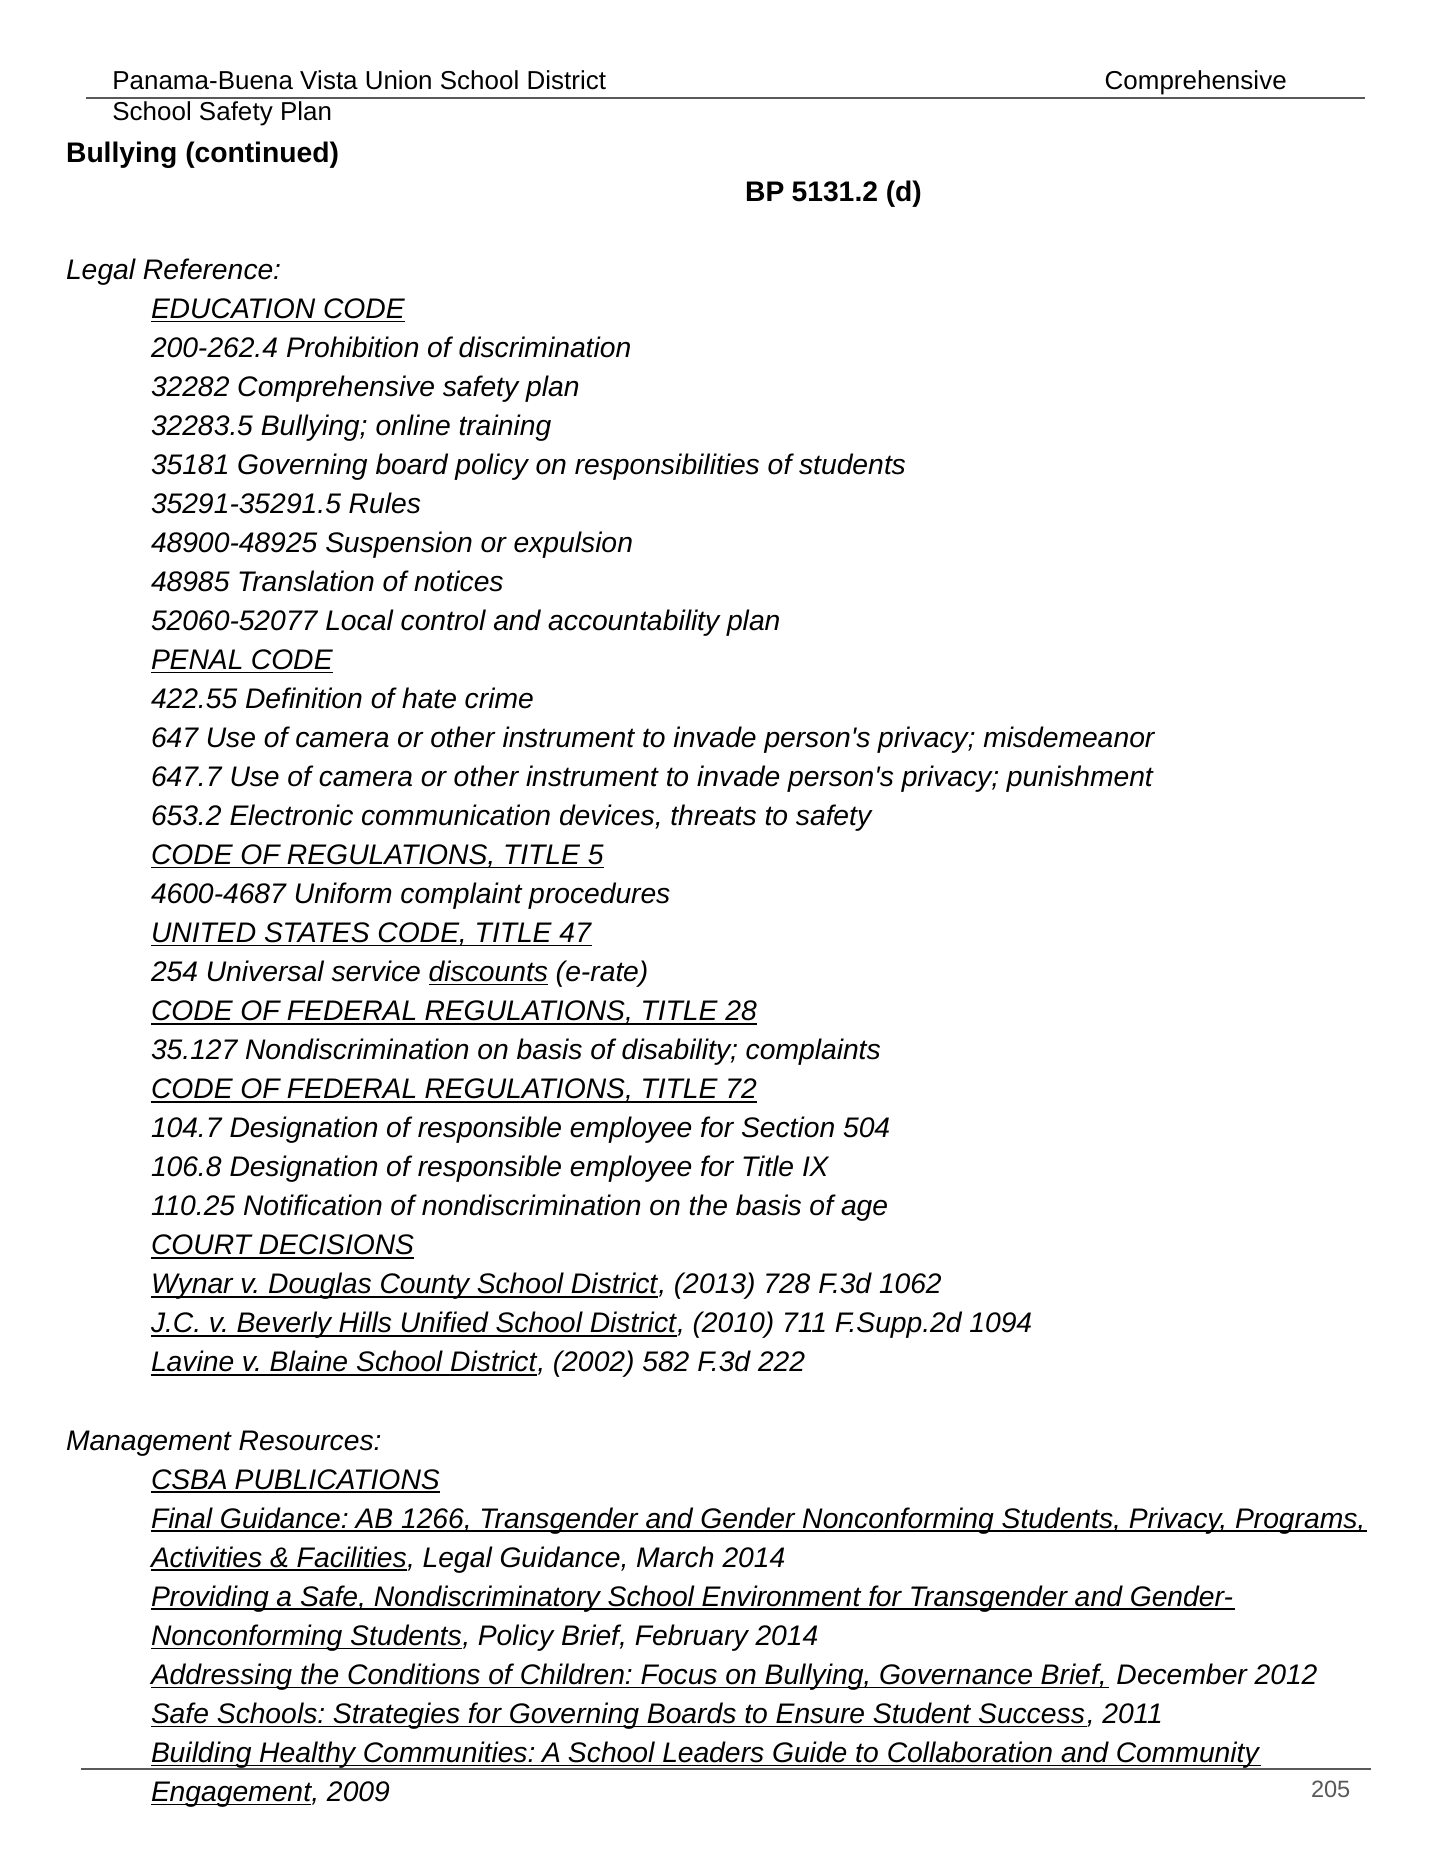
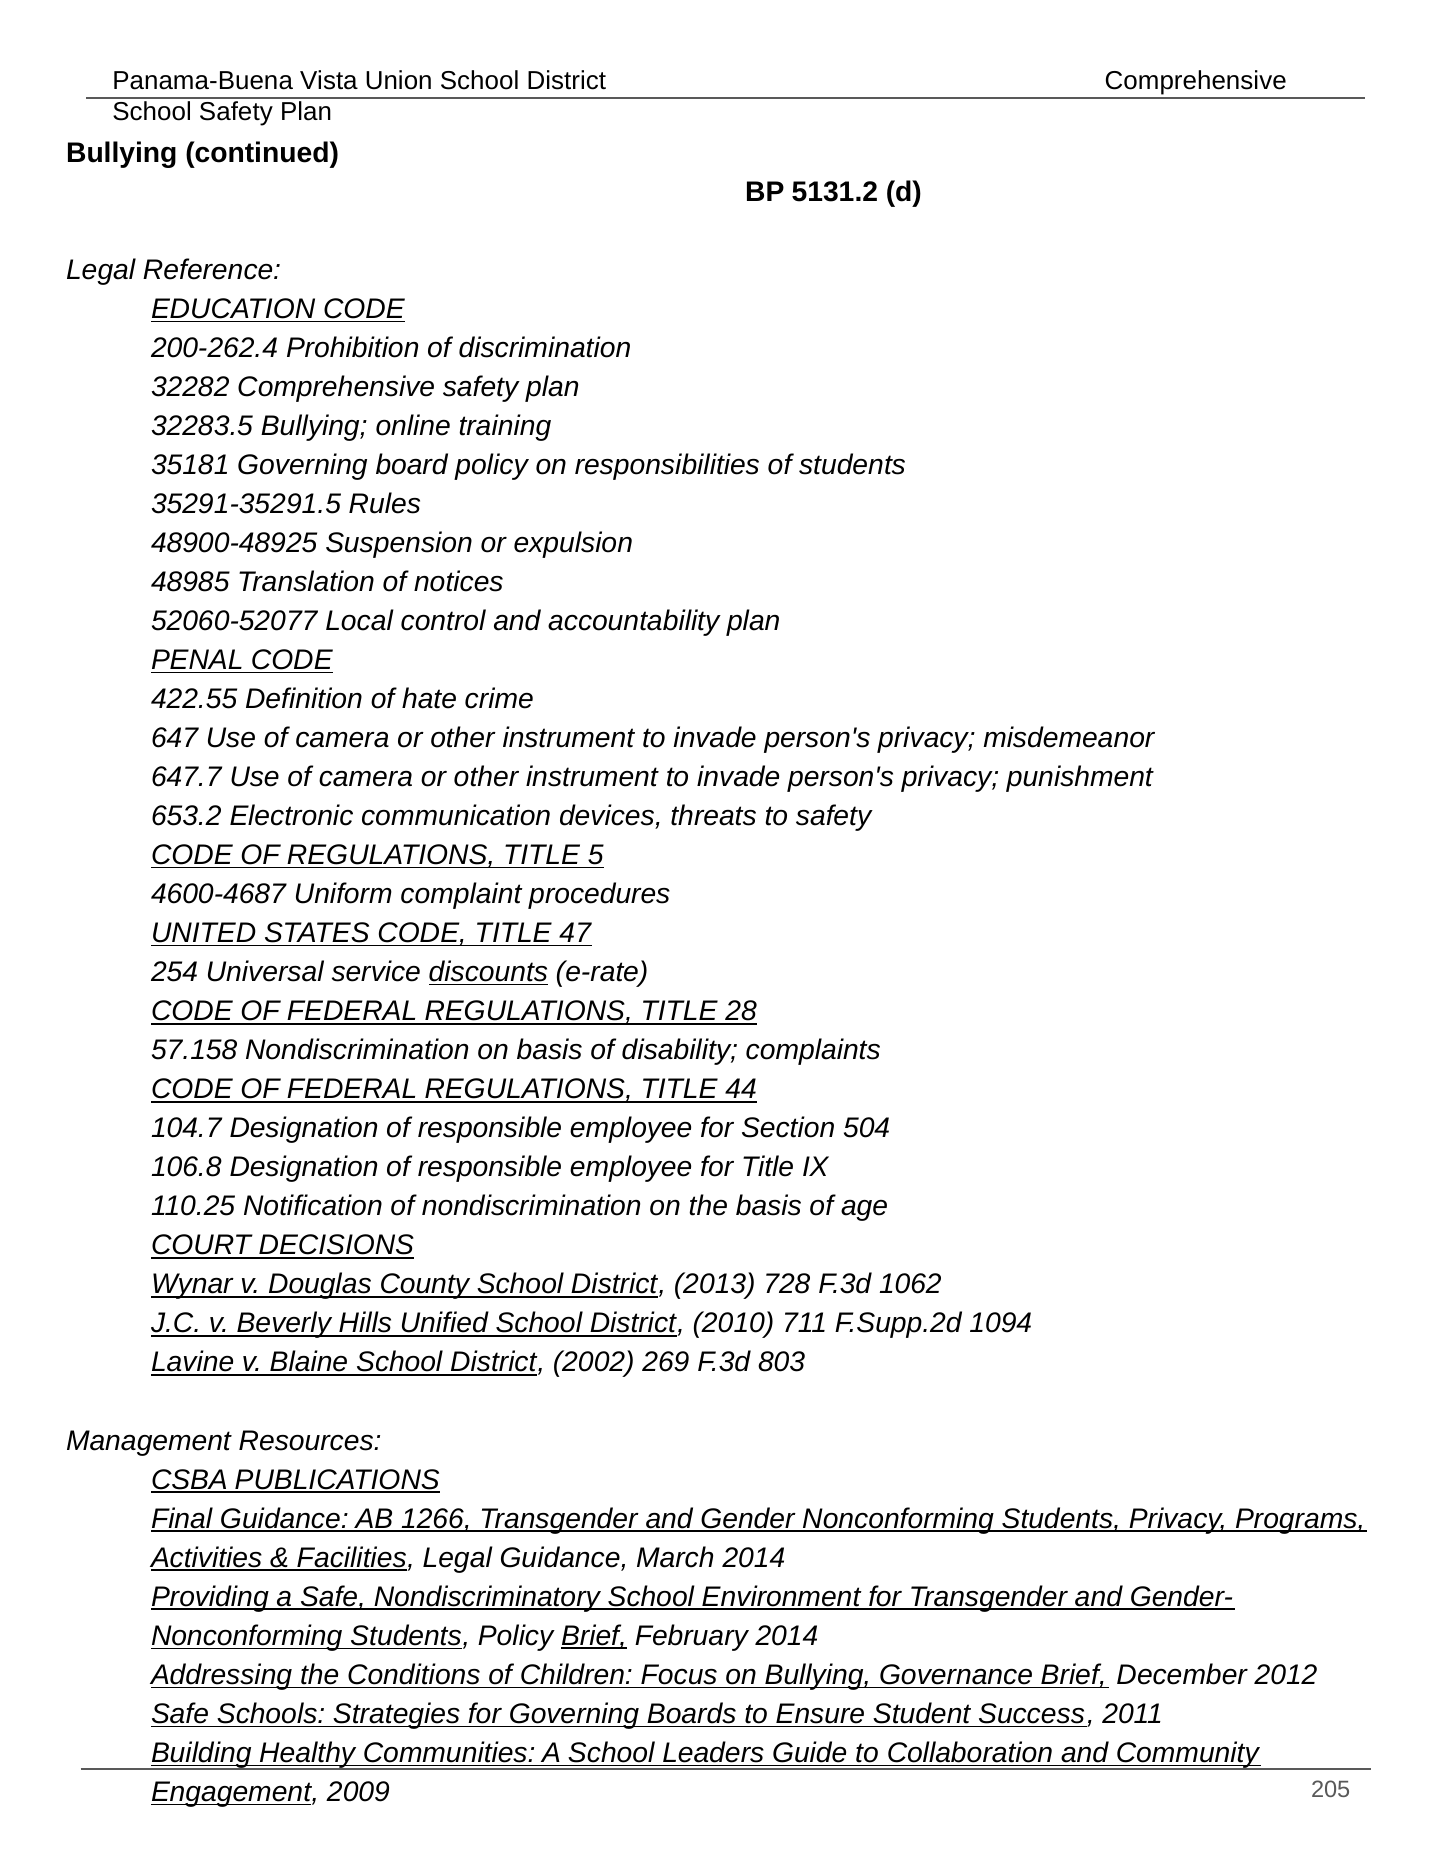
35.127: 35.127 -> 57.158
72: 72 -> 44
582: 582 -> 269
222: 222 -> 803
Brief at (594, 1636) underline: none -> present
